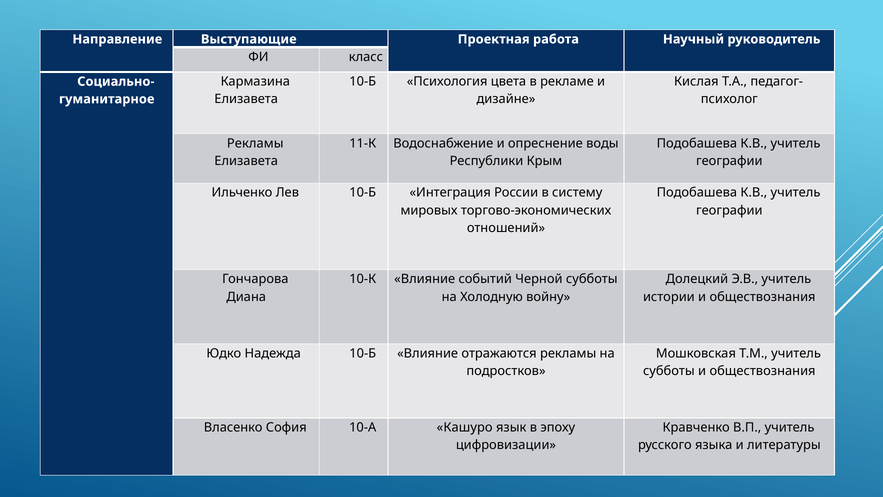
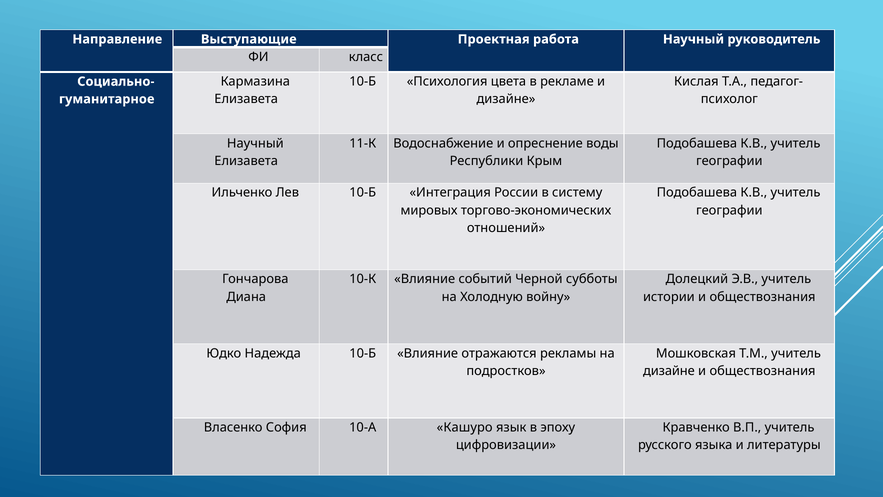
Рекламы at (255, 143): Рекламы -> Научный
субботы at (669, 371): субботы -> дизайне
